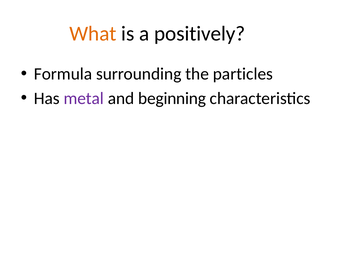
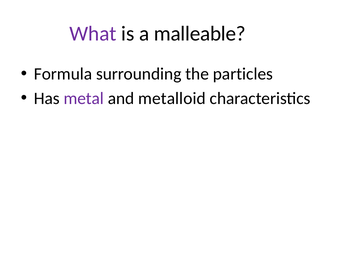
What colour: orange -> purple
positively: positively -> malleable
beginning: beginning -> metalloid
